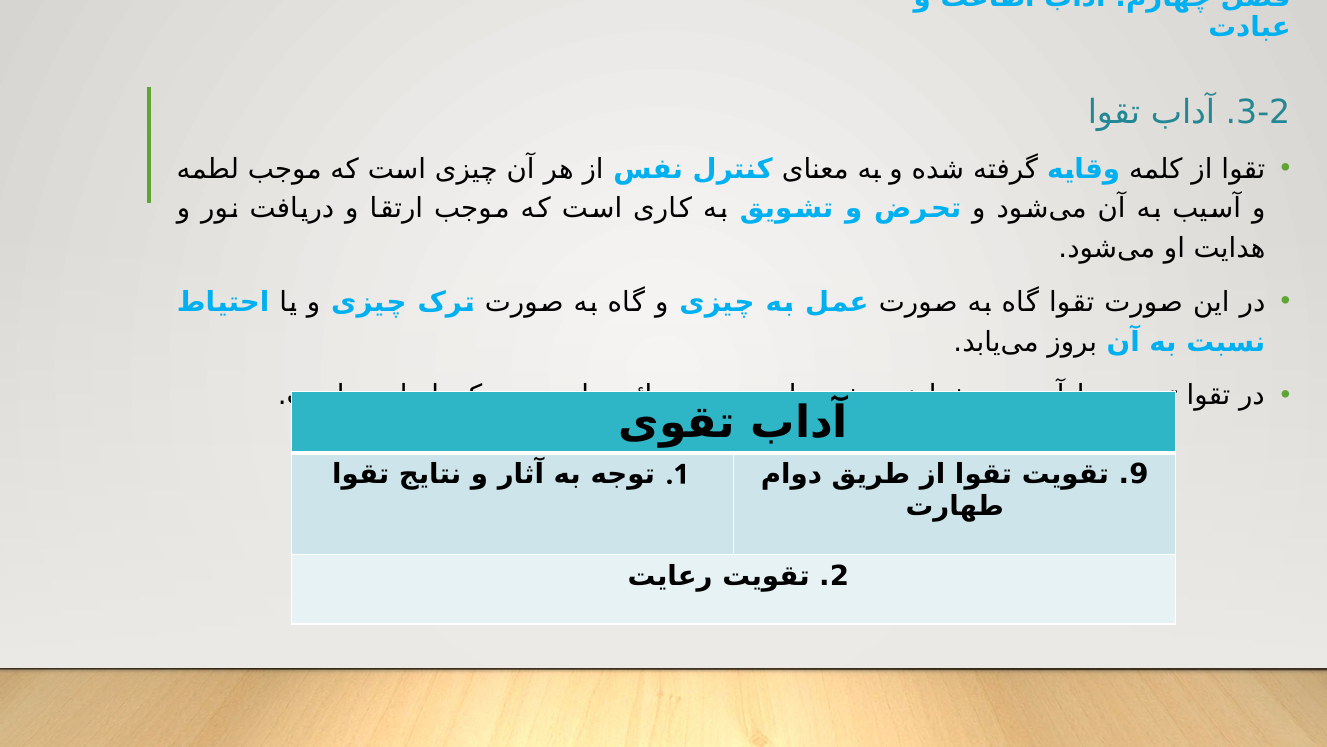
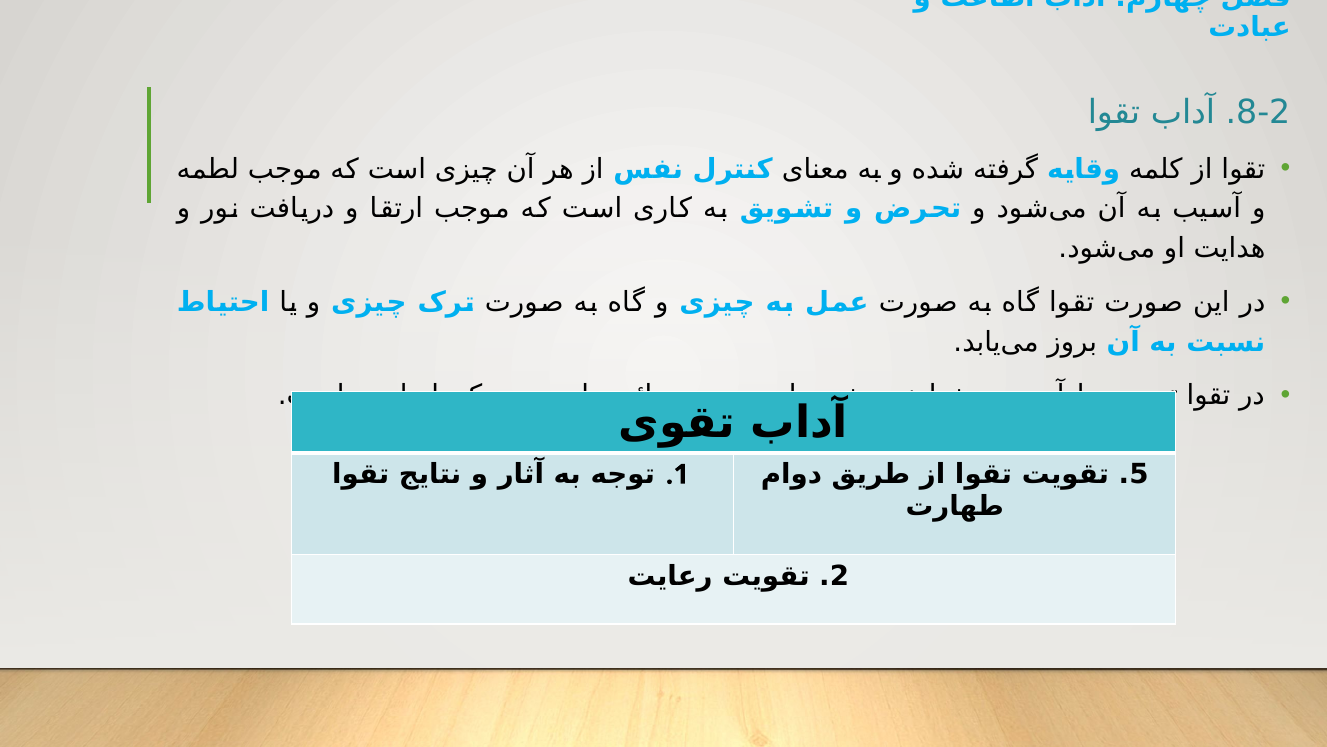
3-2: 3-2 -> 8-2
9: 9 -> 5
